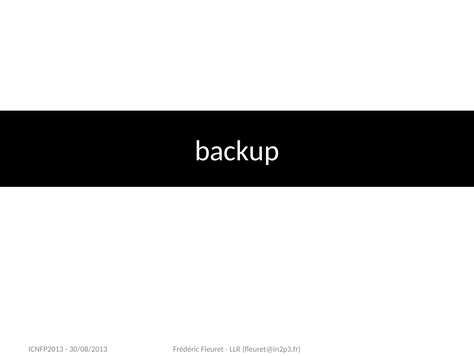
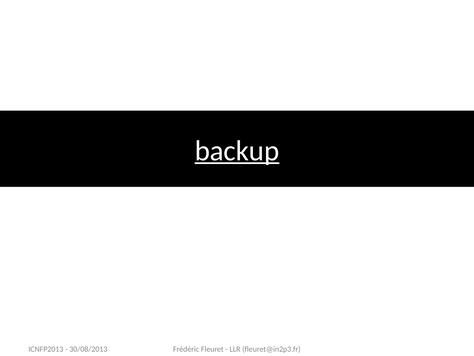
backup underline: none -> present
